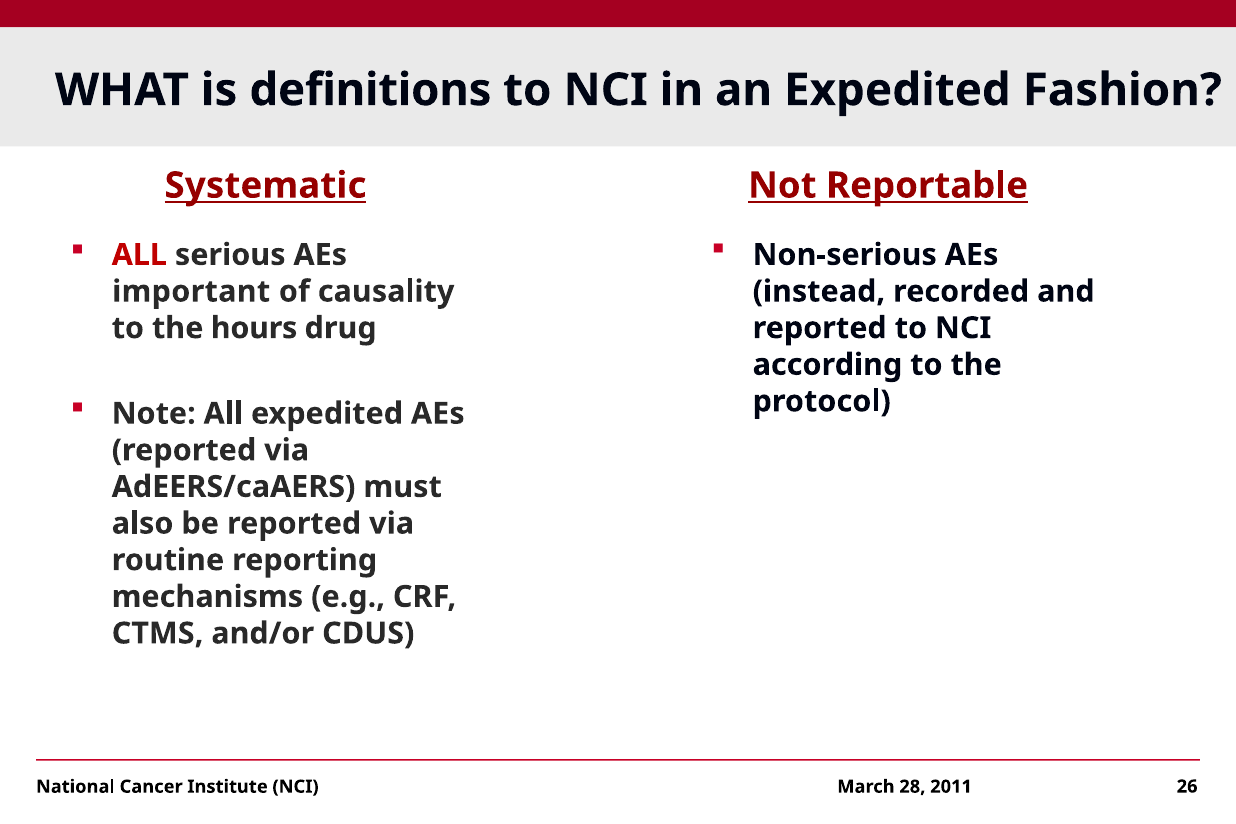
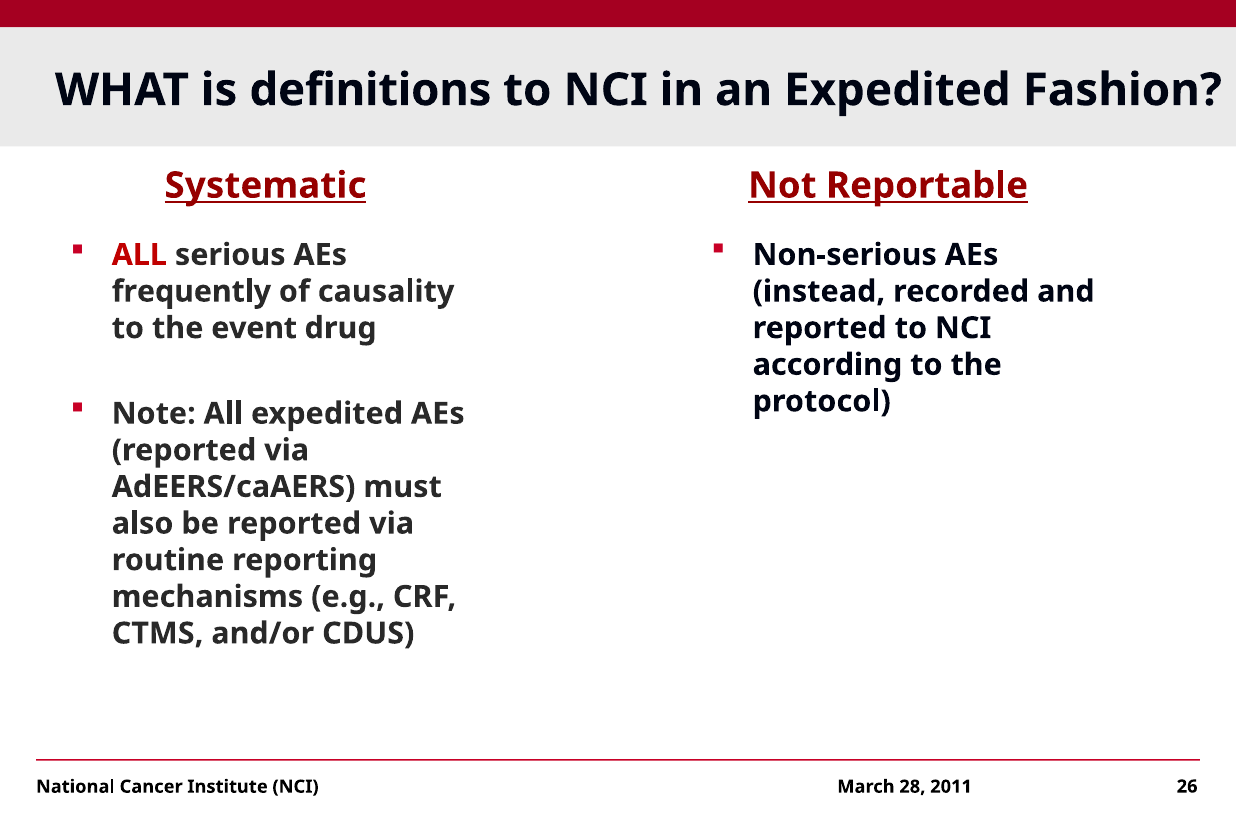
important: important -> frequently
hours: hours -> event
